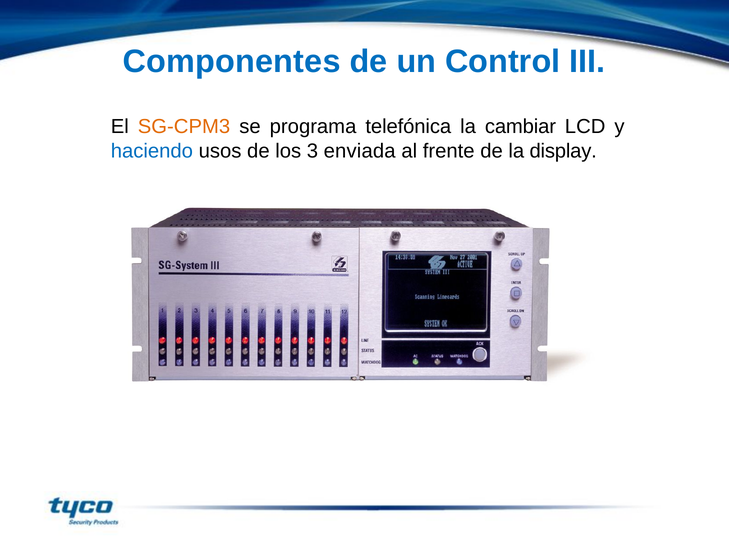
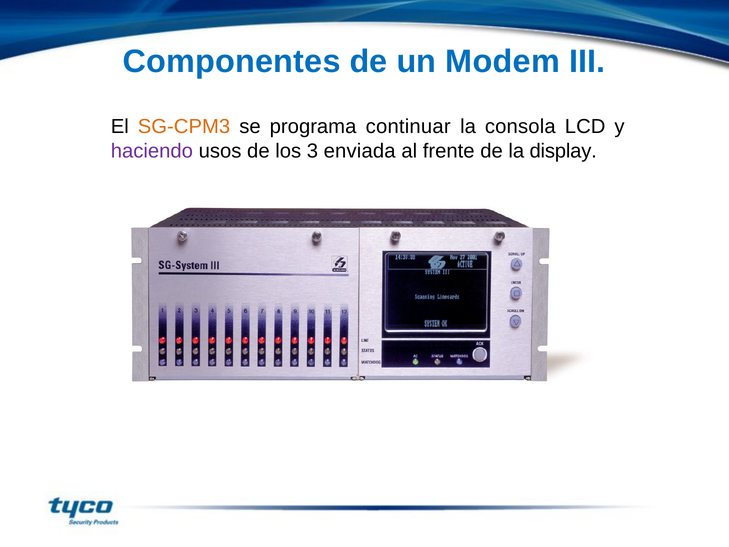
Control: Control -> Modem
telefónica: telefónica -> continuar
cambiar: cambiar -> consola
haciendo colour: blue -> purple
